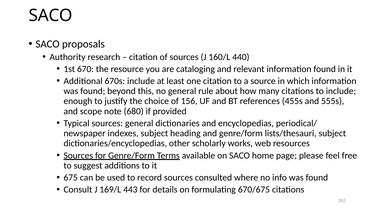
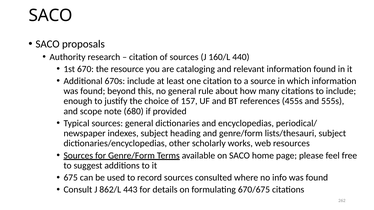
156: 156 -> 157
169/L: 169/L -> 862/L
